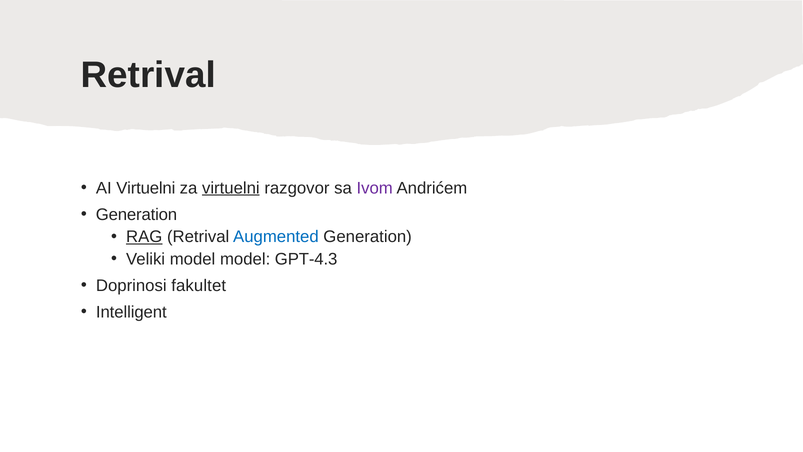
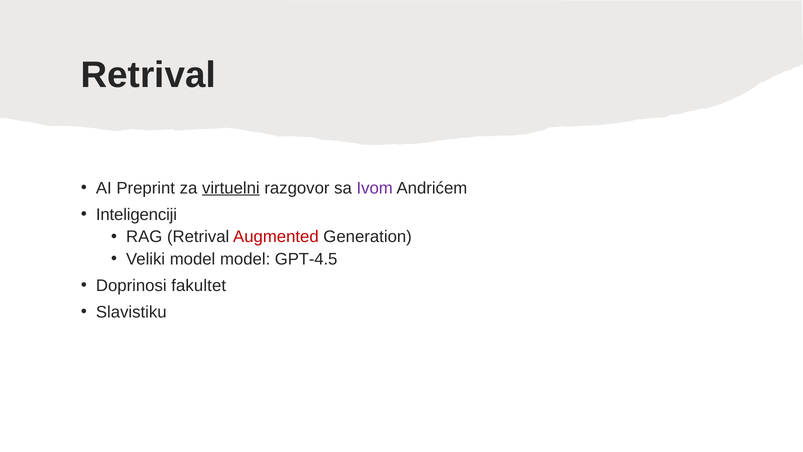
AI Virtuelni: Virtuelni -> Preprint
Generation at (136, 214): Generation -> Inteligenciji
RAG underline: present -> none
Augmented colour: blue -> red
GPT-4.3: GPT-4.3 -> GPT-4.5
Intelligent: Intelligent -> Slavistiku
